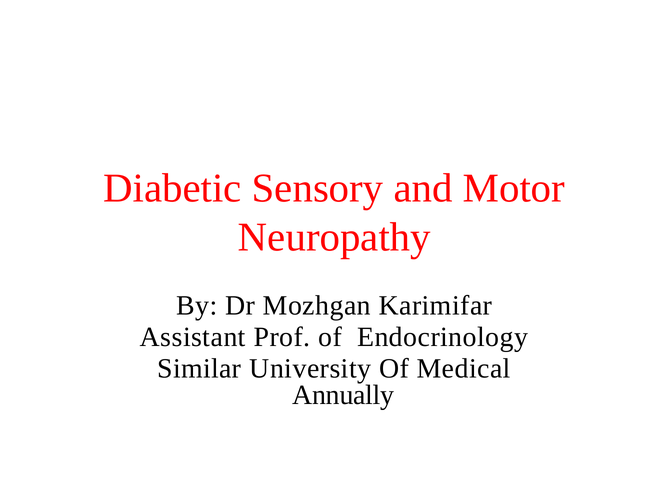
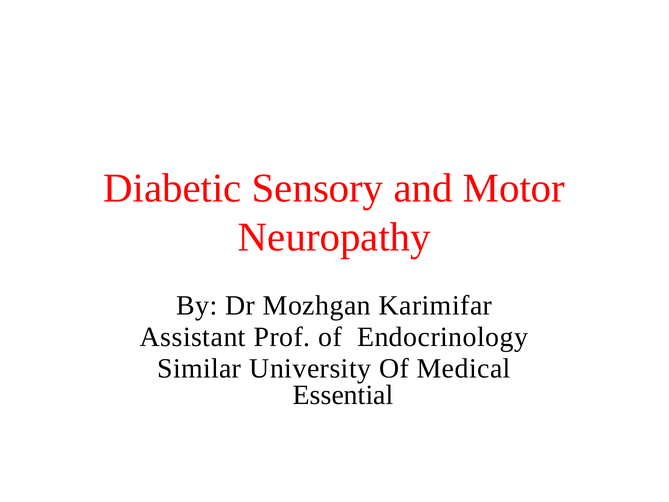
Annually: Annually -> Essential
